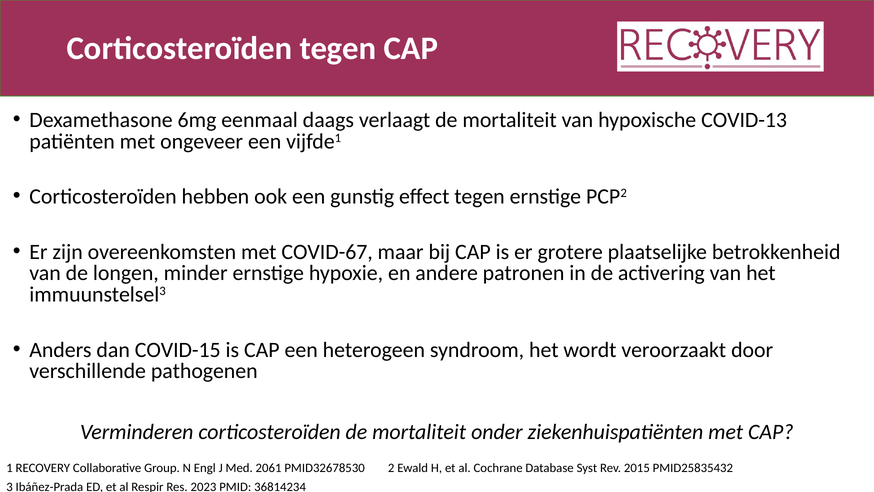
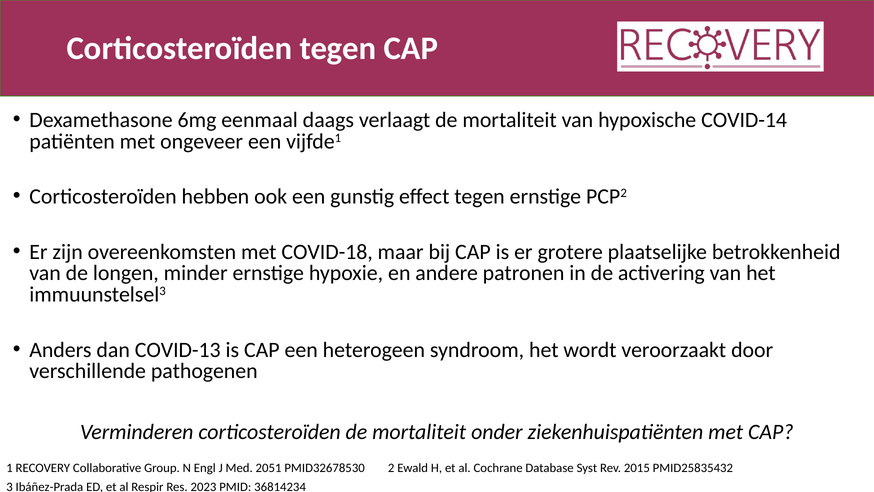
COVID-13: COVID-13 -> COVID-14
COVID-67: COVID-67 -> COVID-18
COVID-15: COVID-15 -> COVID-13
2061: 2061 -> 2051
